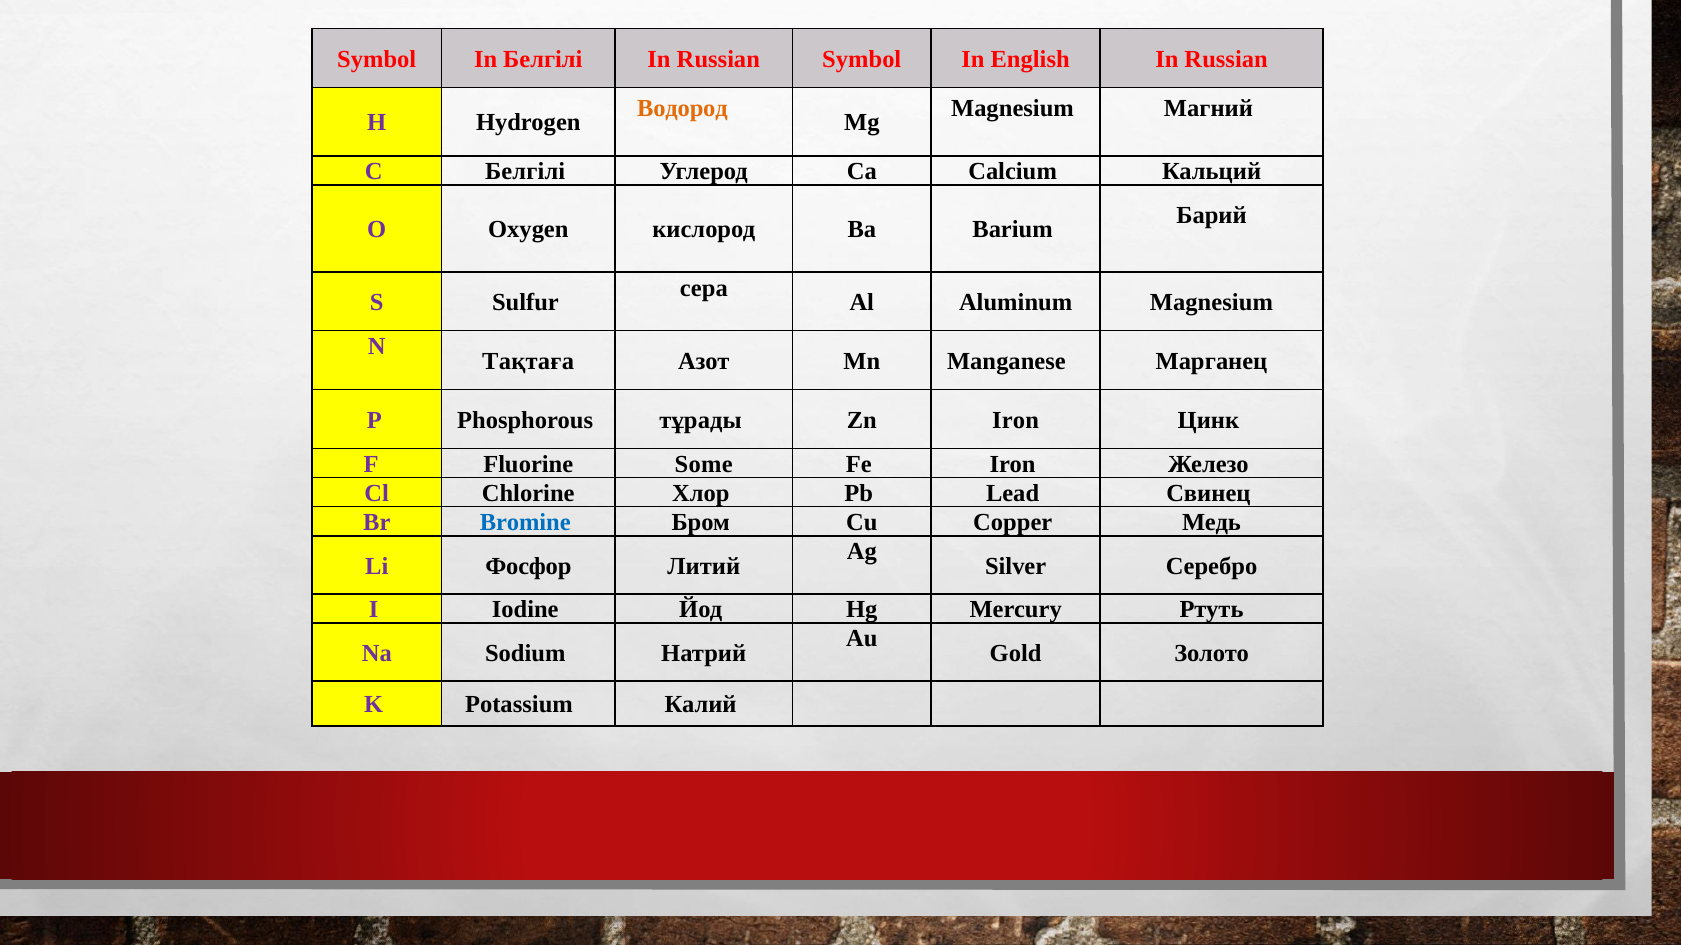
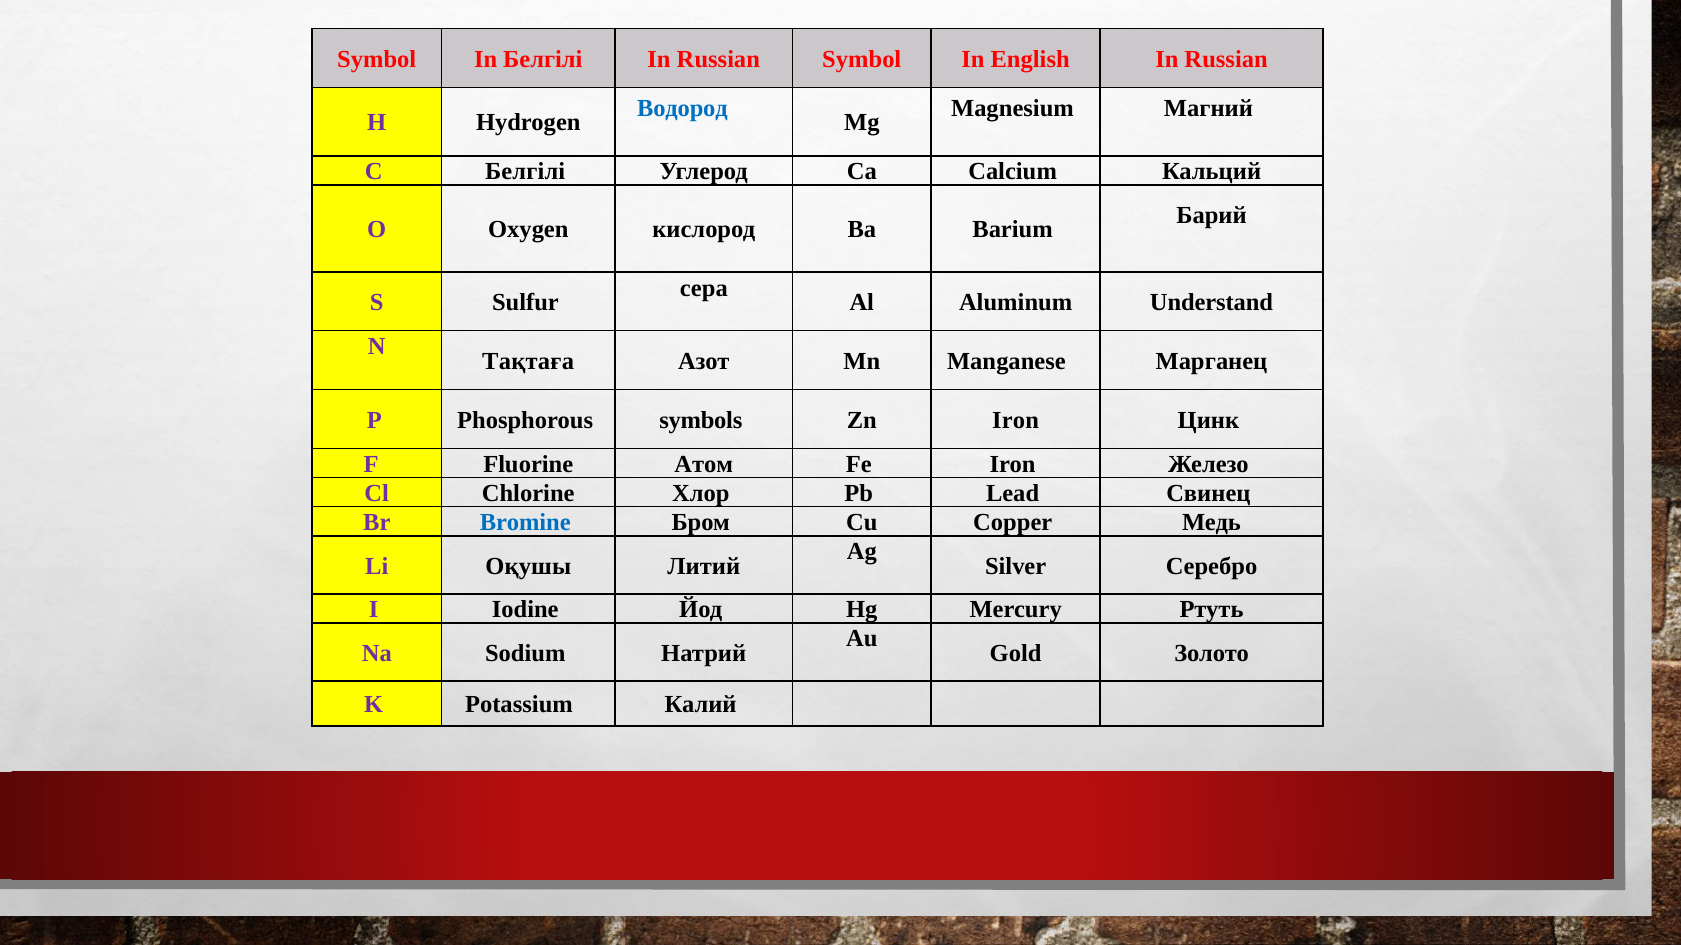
Водород colour: orange -> blue
Aluminum Magnesium: Magnesium -> Understand
тұрады: тұрады -> symbols
Some: Some -> Атом
Фосфор: Фосфор -> Оқушы
